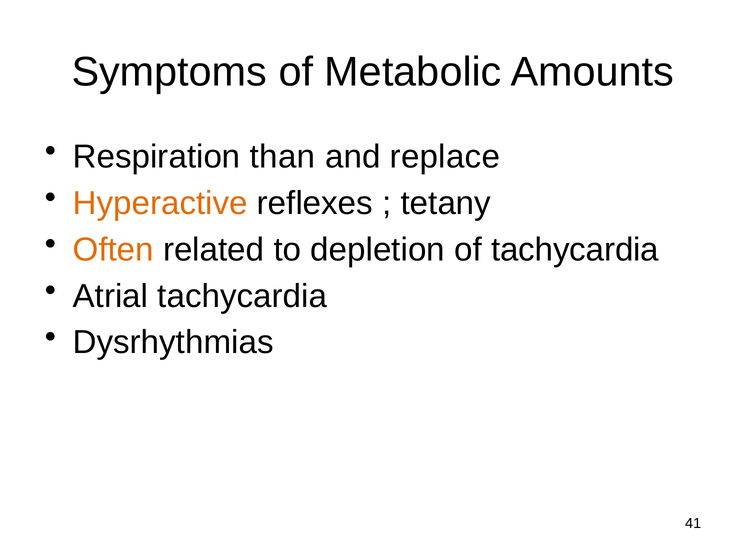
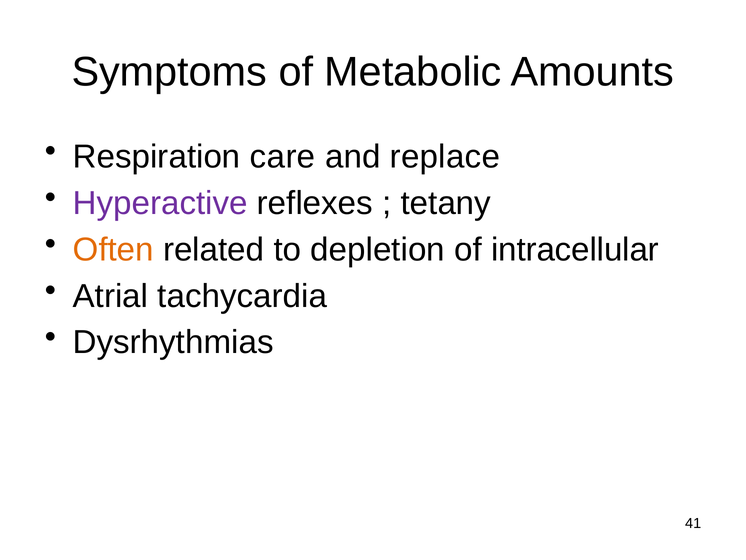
than: than -> care
Hyperactive colour: orange -> purple
of tachycardia: tachycardia -> intracellular
